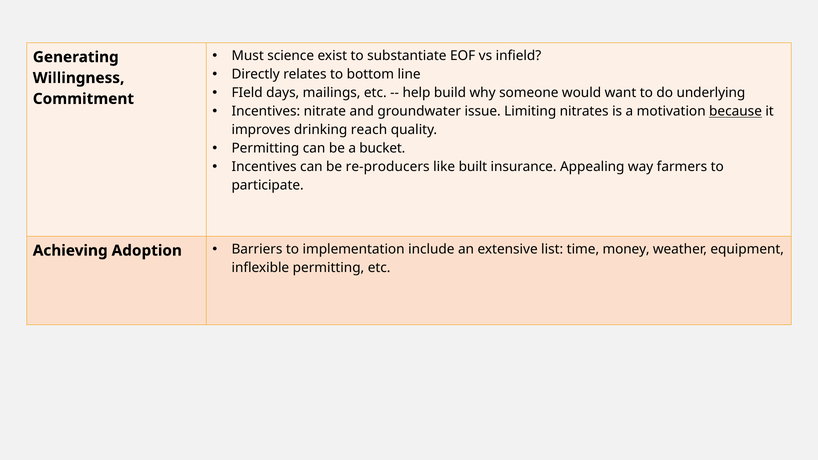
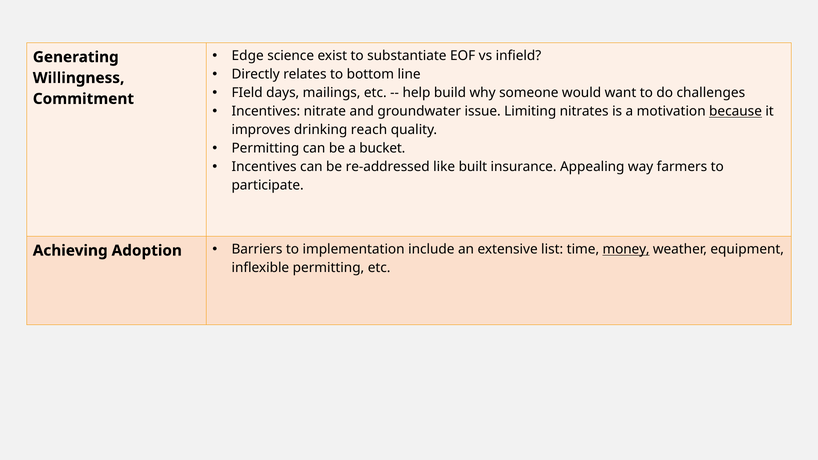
Must: Must -> Edge
underlying: underlying -> challenges
re-producers: re-producers -> re-addressed
money underline: none -> present
